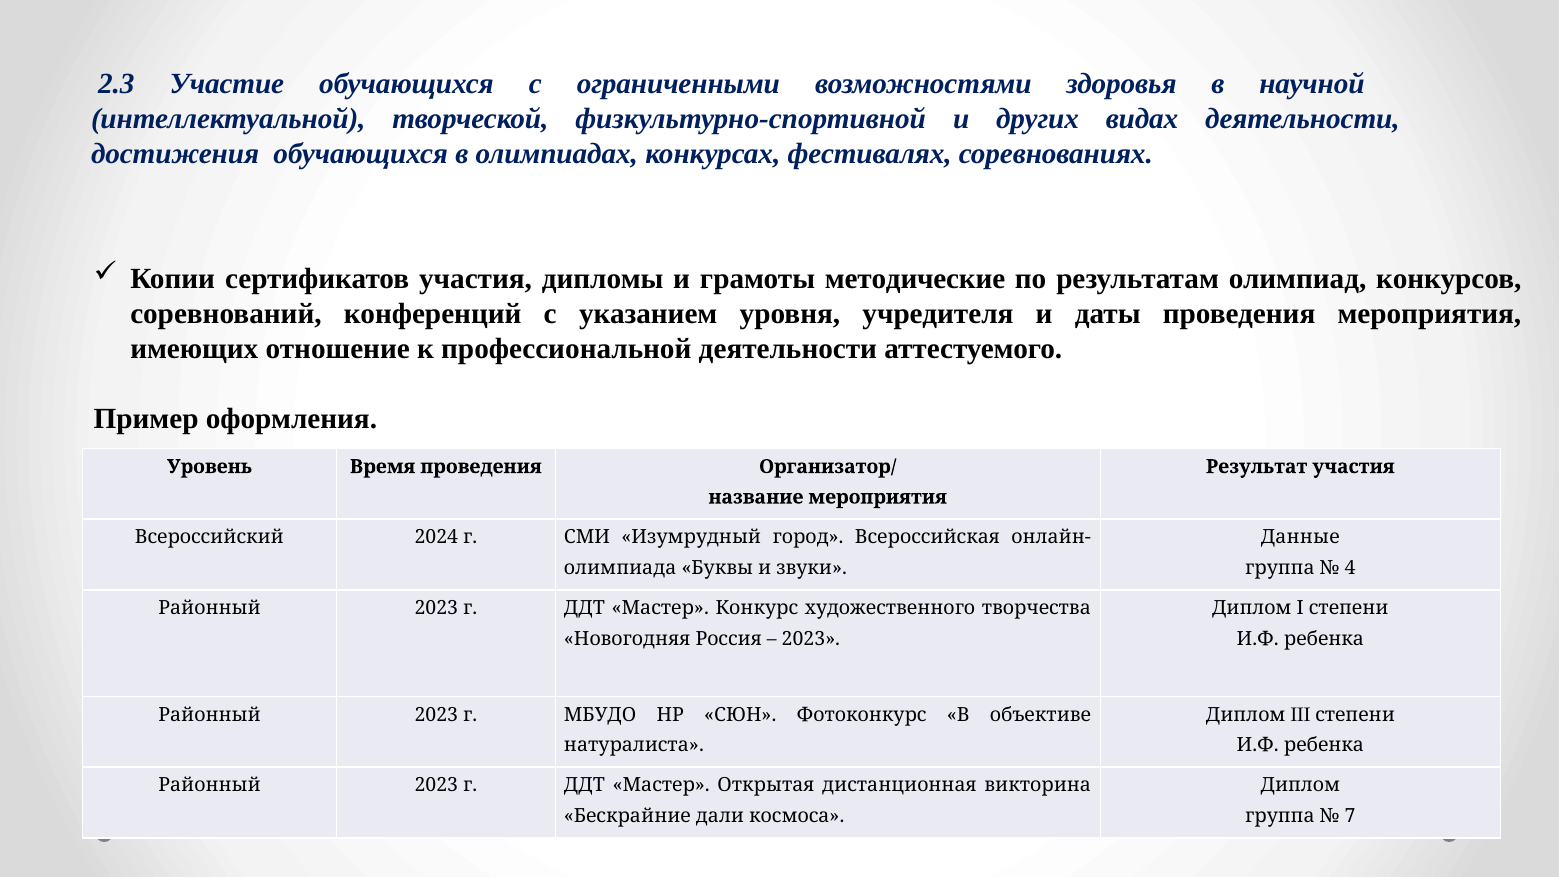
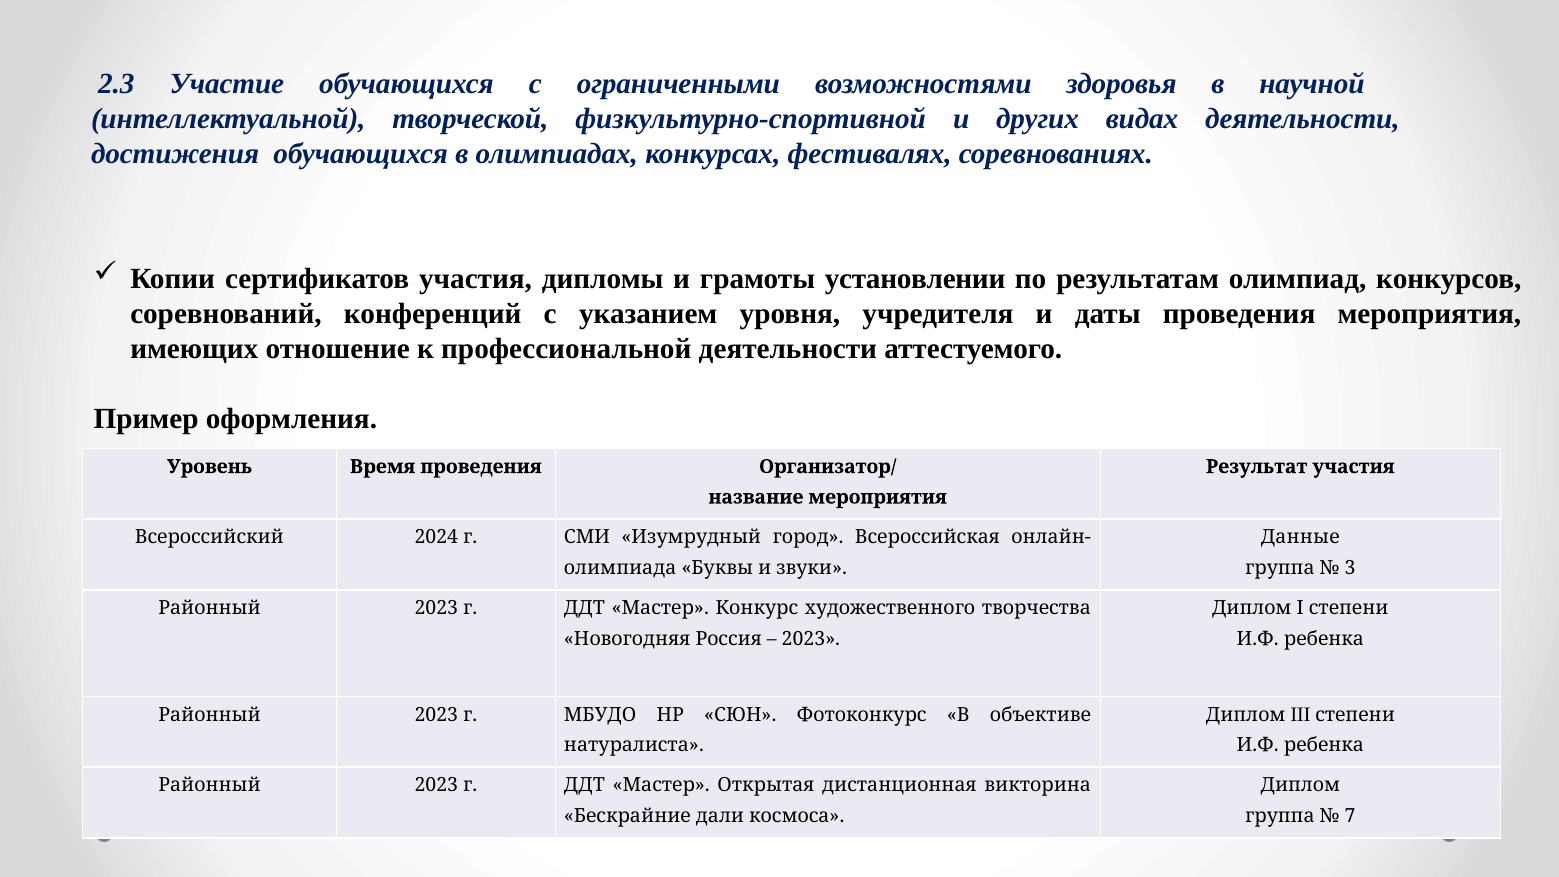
методические: методические -> установлении
4: 4 -> 3
